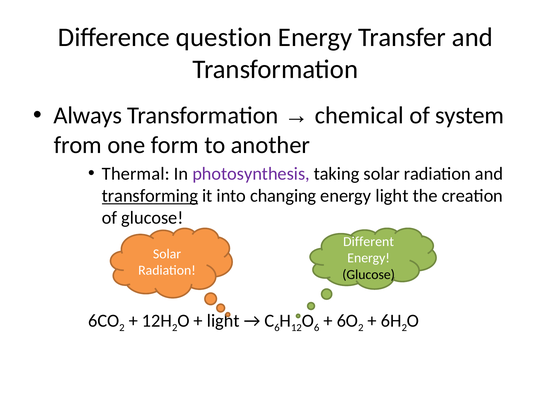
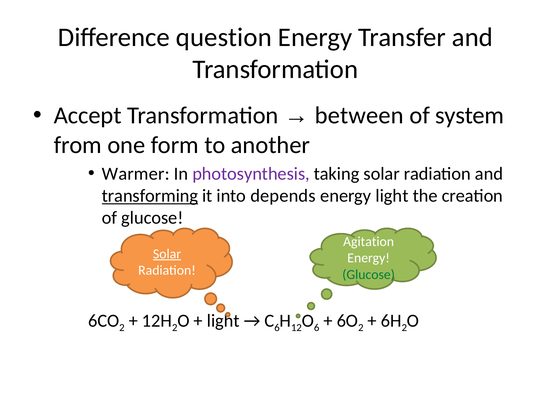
Always: Always -> Accept
chemical: chemical -> between
Thermal: Thermal -> Warmer
changing: changing -> depends
Different: Different -> Agitation
Solar at (167, 254) underline: none -> present
Glucose at (369, 275) colour: black -> green
